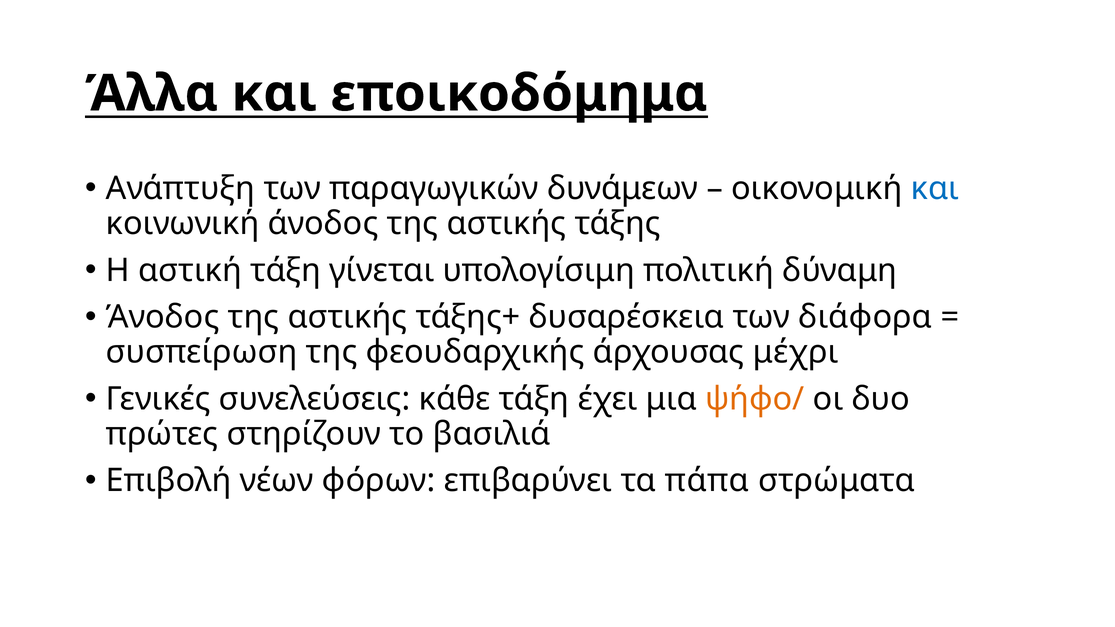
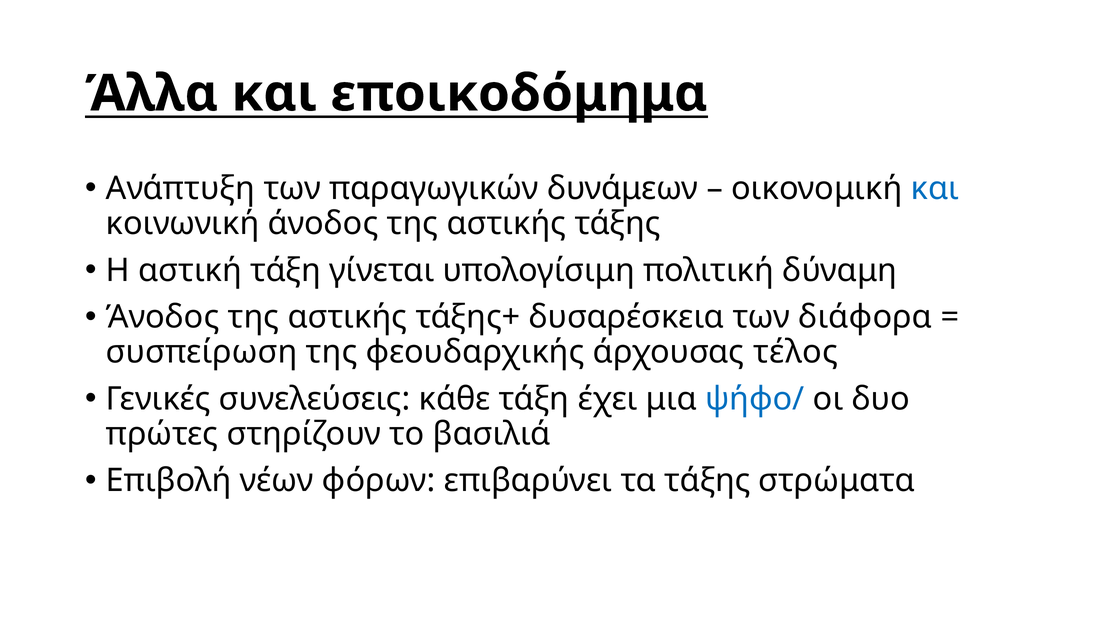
μέχρι: μέχρι -> τέλος
ψήφο/ colour: orange -> blue
τα πάπα: πάπα -> τάξης
